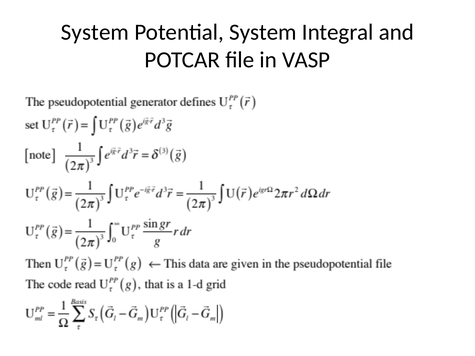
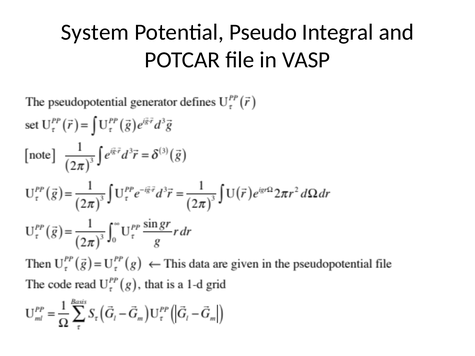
Potential System: System -> Pseudo
